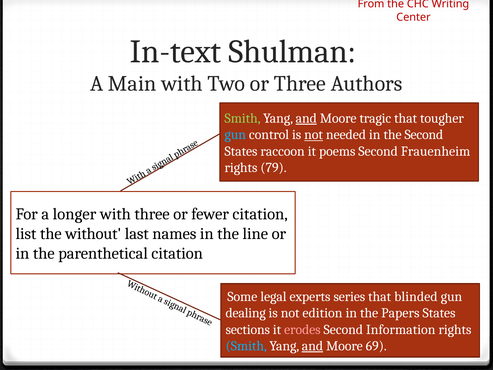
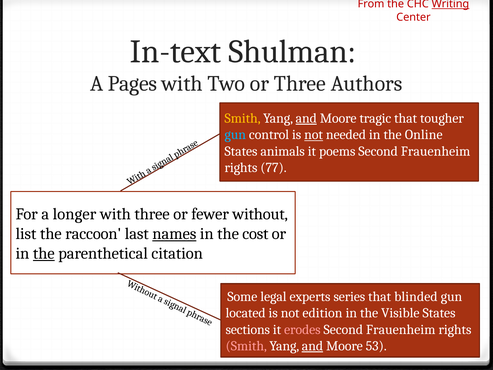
Writing underline: none -> present
Main: Main -> Pages
Smith at (243, 118) colour: light green -> yellow
the Second: Second -> Online
raccoon: raccoon -> animals
79: 79 -> 77
fewer citation: citation -> without
without: without -> raccoon
names underline: none -> present
line: line -> cost
the at (44, 253) underline: none -> present
dealing: dealing -> located
Papers: Papers -> Visible
Information at (401, 329): Information -> Frauenheim
Smith at (246, 346) colour: light blue -> pink
69: 69 -> 53
